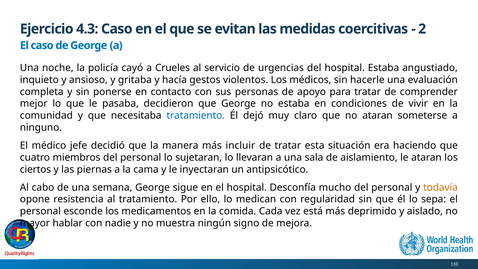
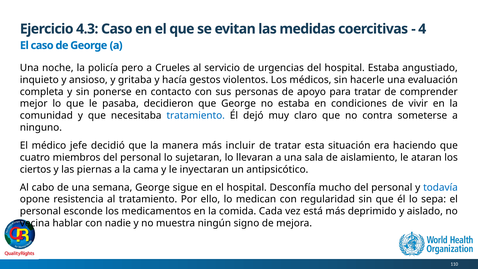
2: 2 -> 4
cayó: cayó -> pero
no ataran: ataran -> contra
todavía colour: orange -> blue
mayor: mayor -> vecina
